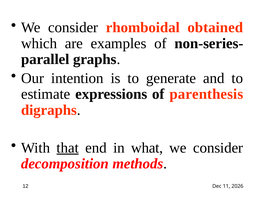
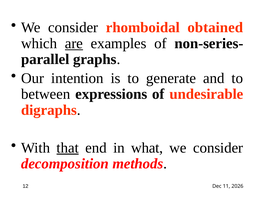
are underline: none -> present
estimate: estimate -> between
parenthesis: parenthesis -> undesirable
